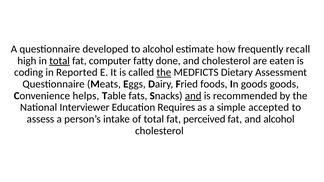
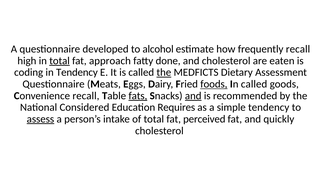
computer: computer -> approach
in Reported: Reported -> Tendency
foods underline: none -> present
In goods: goods -> called
Convenience helps: helps -> recall
fats underline: none -> present
Interviewer: Interviewer -> Considered
simple accepted: accepted -> tendency
assess underline: none -> present
and alcohol: alcohol -> quickly
